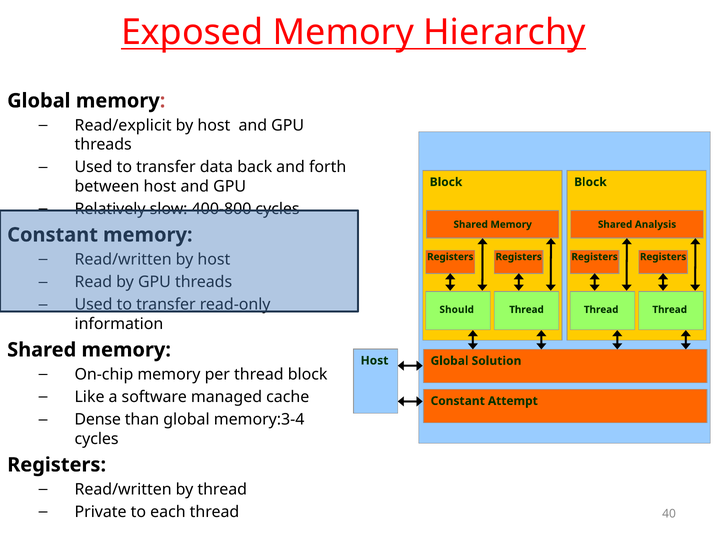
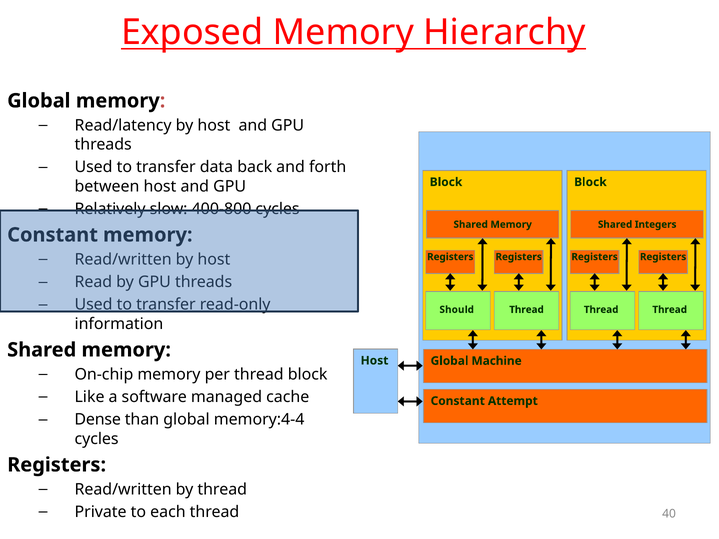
Read/explicit: Read/explicit -> Read/latency
Analysis: Analysis -> Integers
Solution: Solution -> Machine
memory:3-4: memory:3-4 -> memory:4-4
